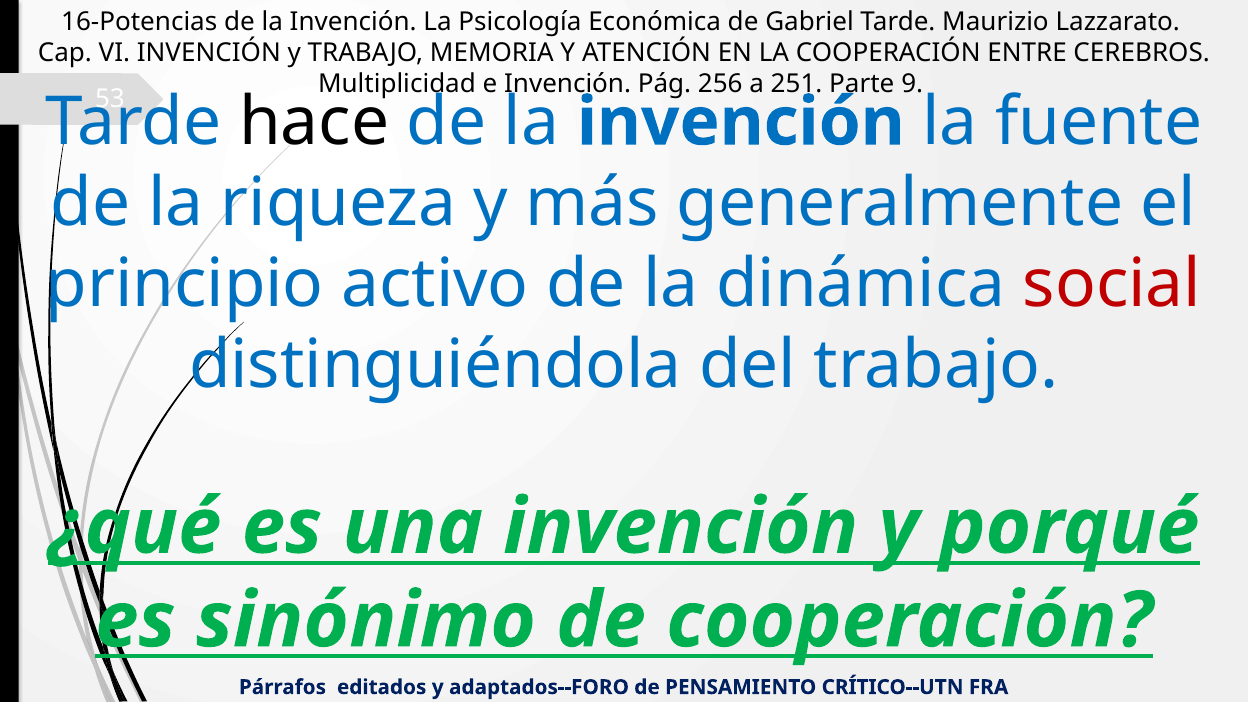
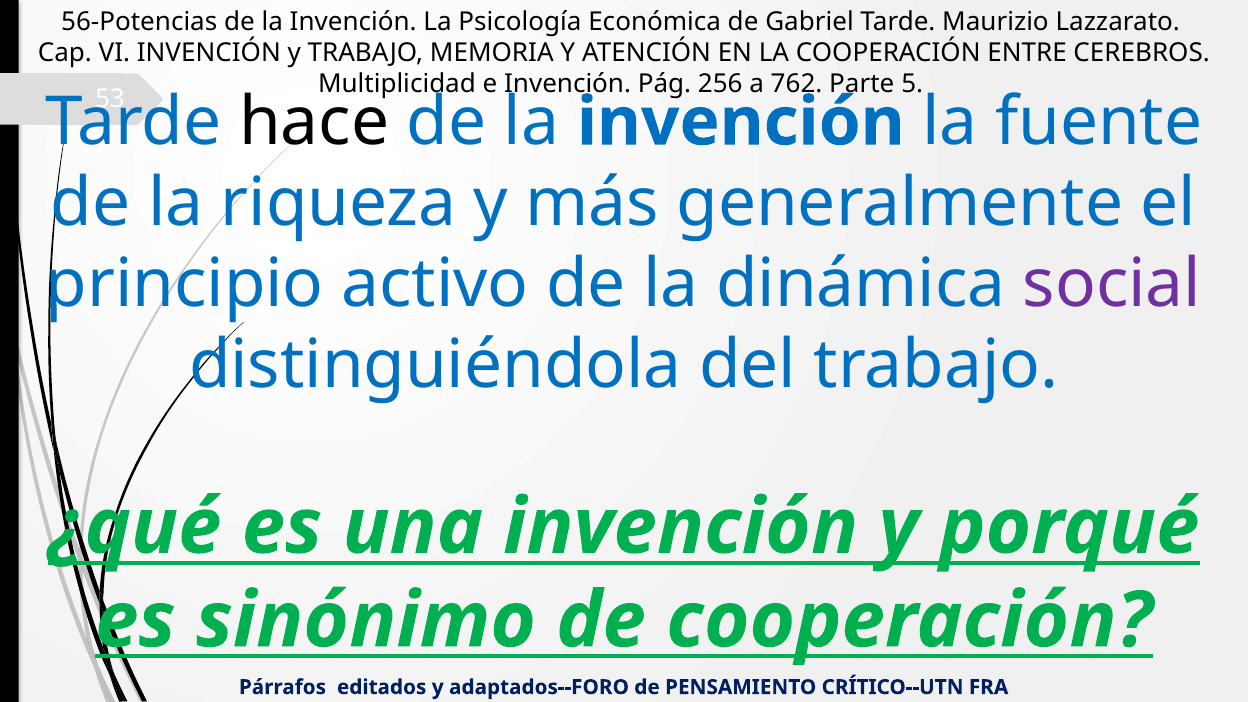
16-Potencias: 16-Potencias -> 56-Potencias
251: 251 -> 762
9: 9 -> 5
social colour: red -> purple
